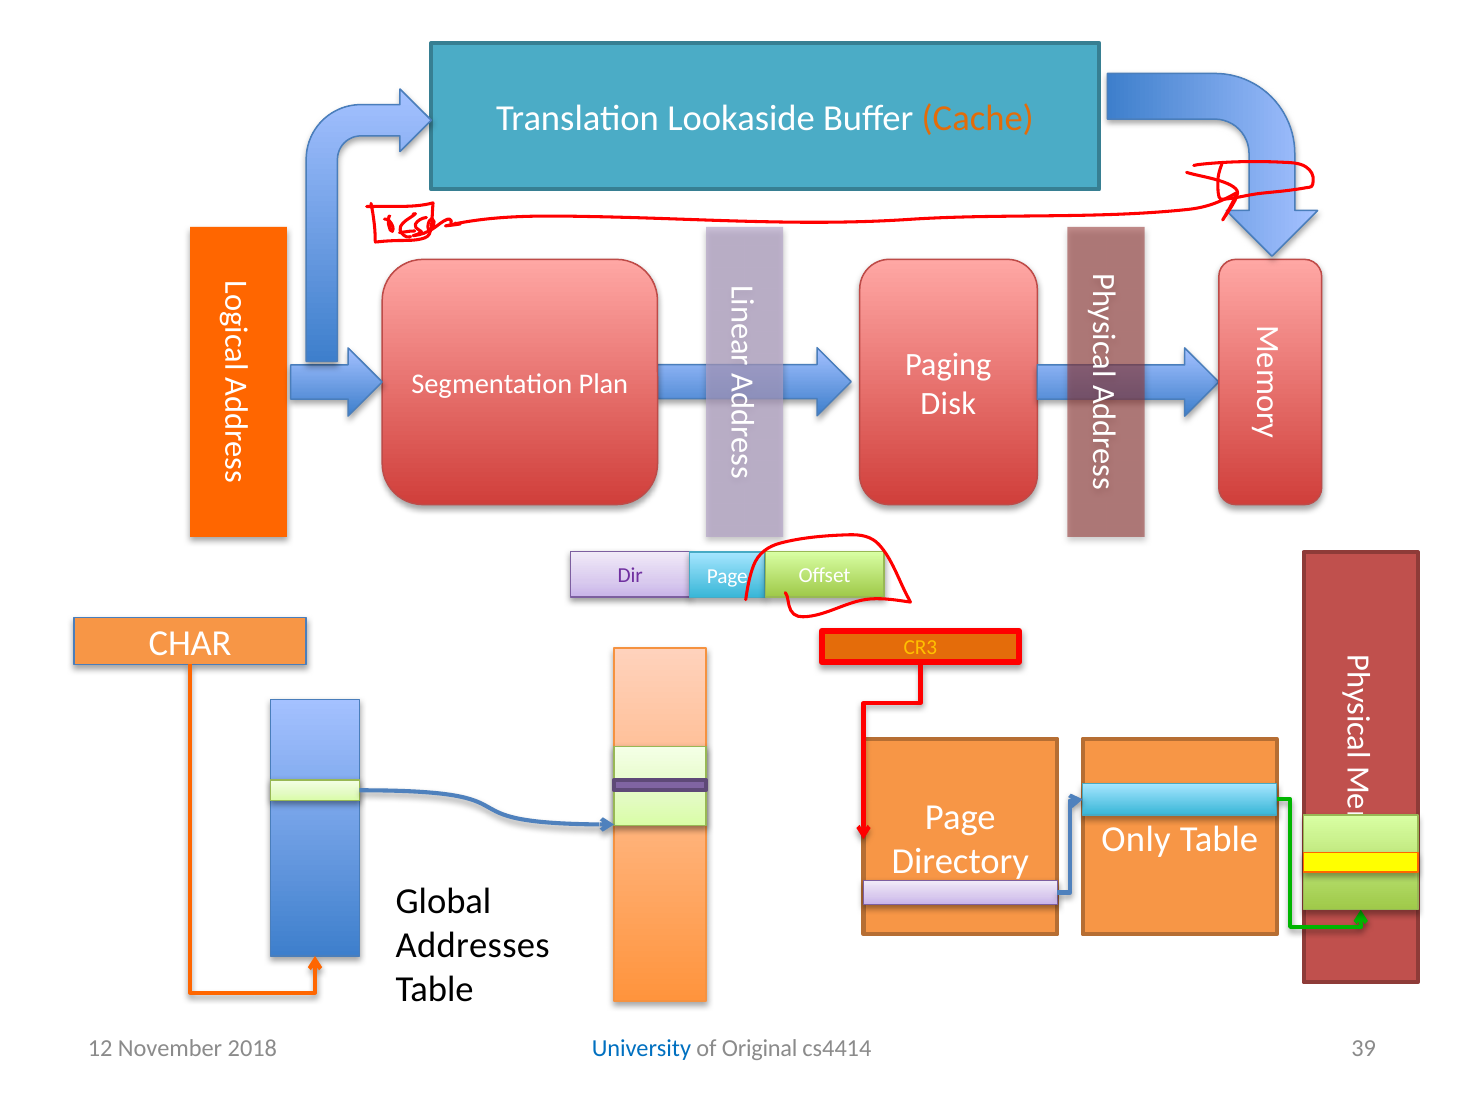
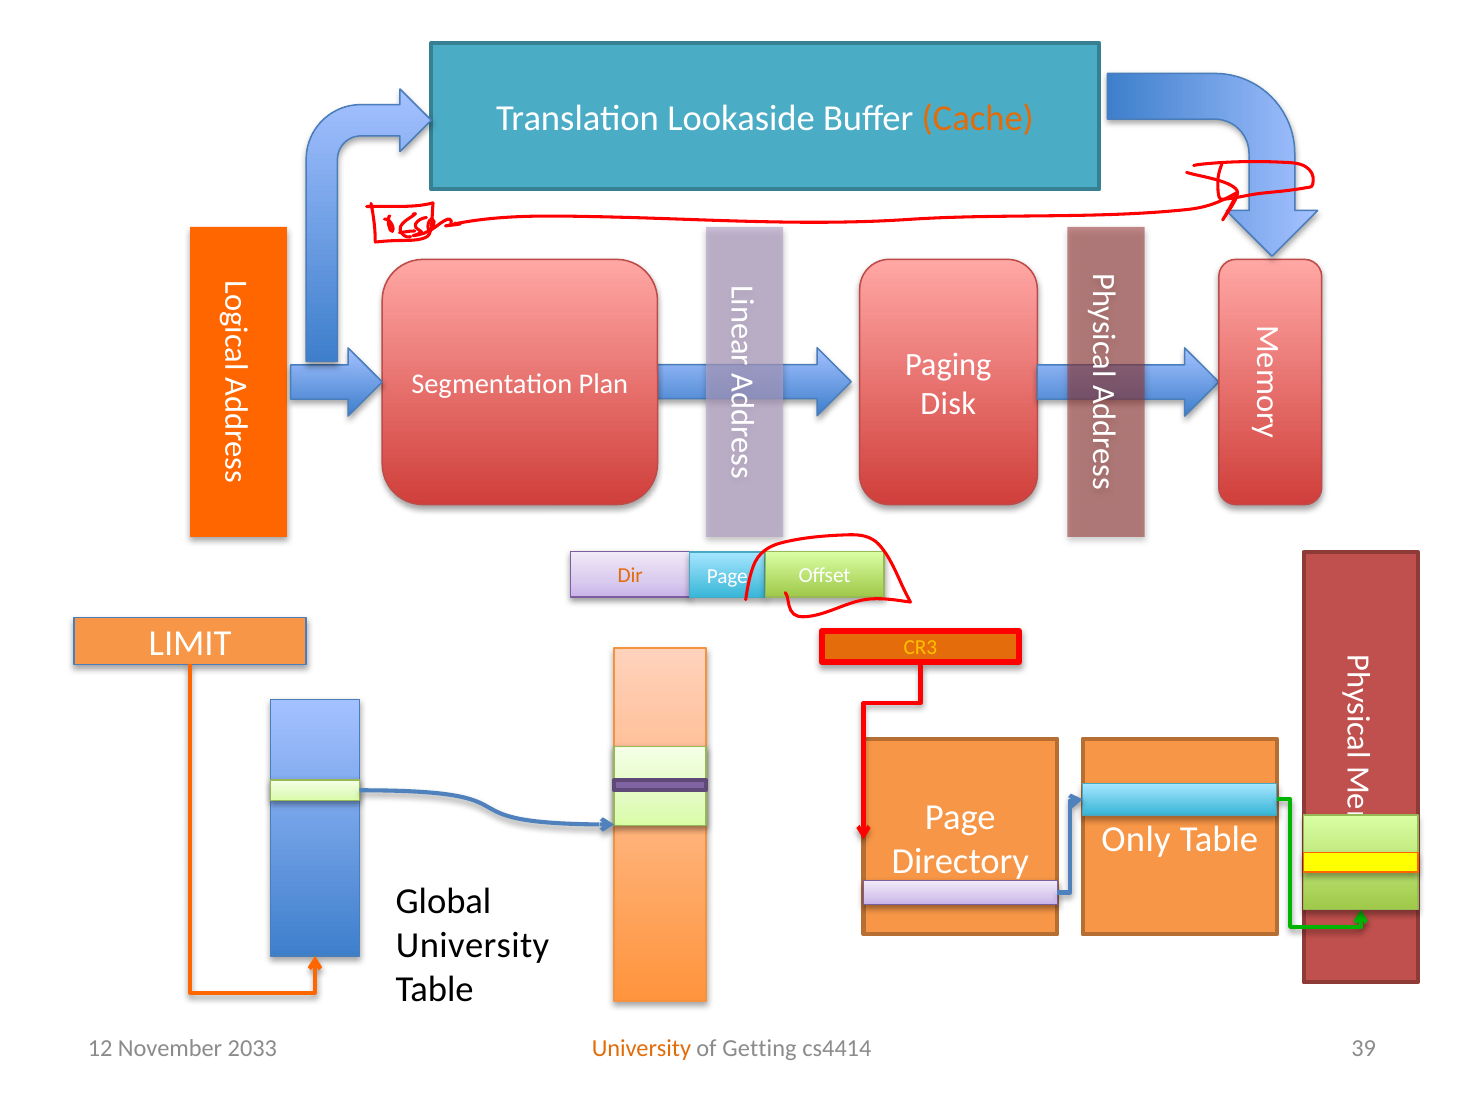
Dir colour: purple -> orange
CHAR: CHAR -> LIMIT
Addresses at (473, 945): Addresses -> University
University at (641, 1048) colour: blue -> orange
Original: Original -> Getting
2018: 2018 -> 2033
